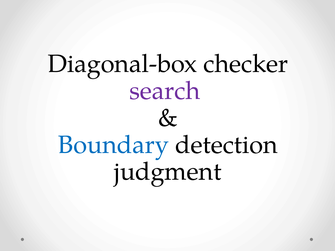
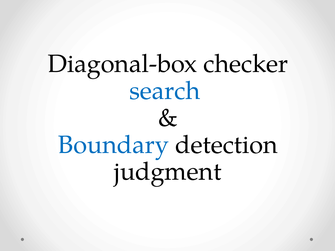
search colour: purple -> blue
